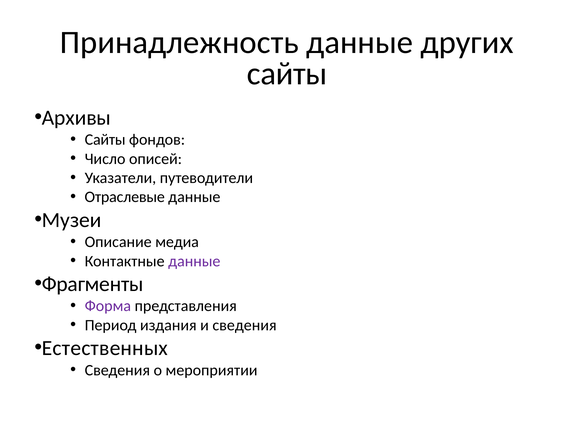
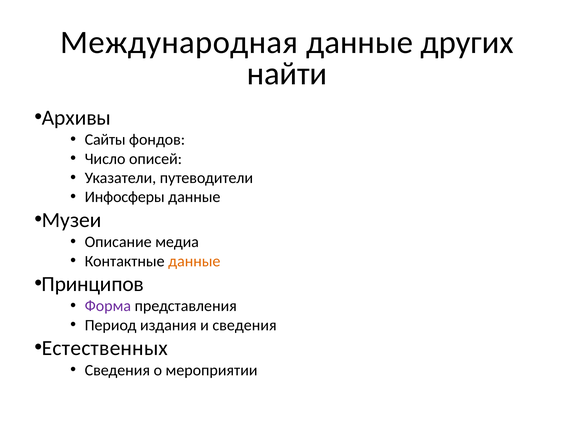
Принадлежность: Принадлежность -> Международная
сайты at (287, 74): сайты -> найти
Отраслевые: Отраслевые -> Инфосферы
данные at (194, 261) colour: purple -> orange
Фрагменты: Фрагменты -> Принципов
